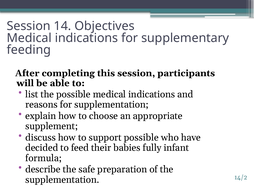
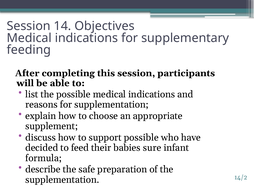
fully: fully -> sure
